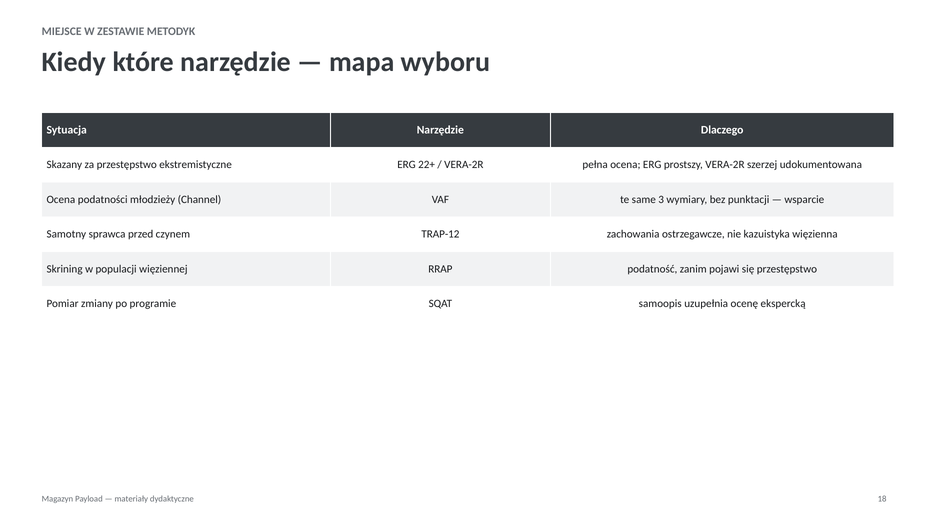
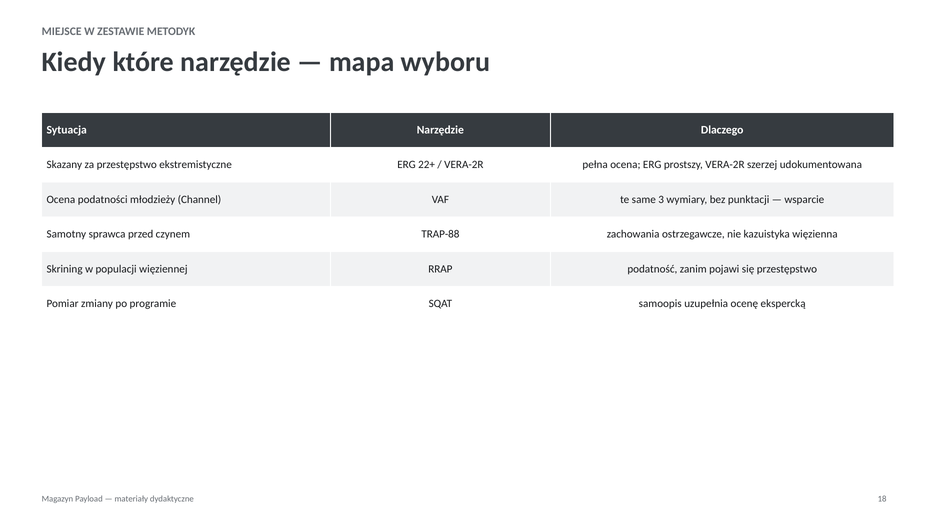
TRAP-12: TRAP-12 -> TRAP-88
